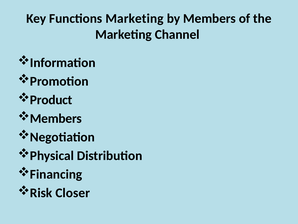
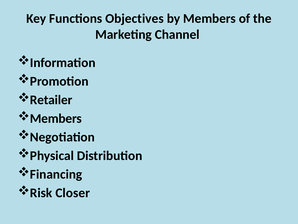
Functions Marketing: Marketing -> Objectives
Product: Product -> Retailer
